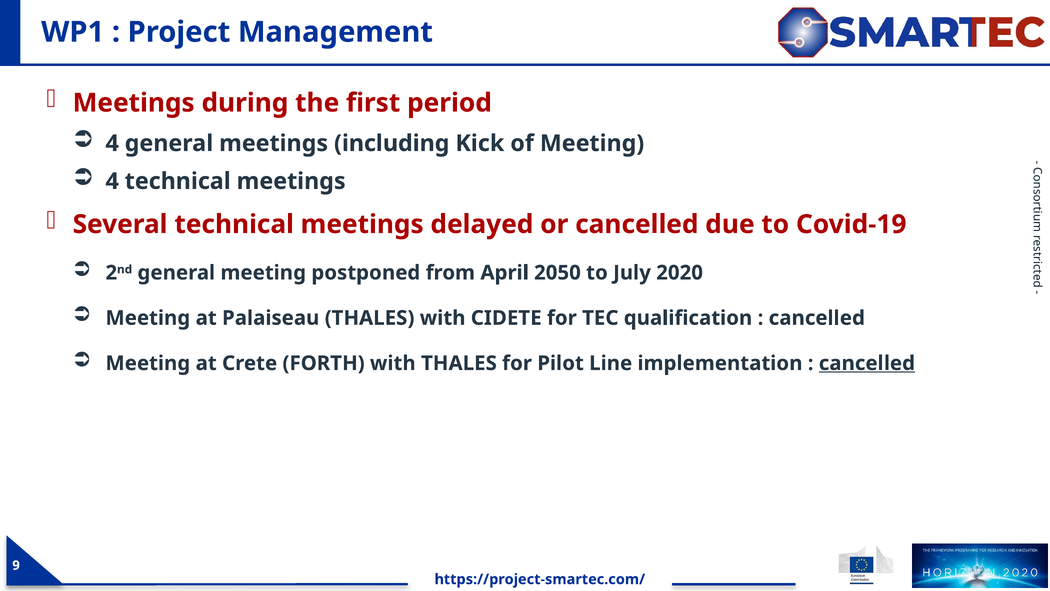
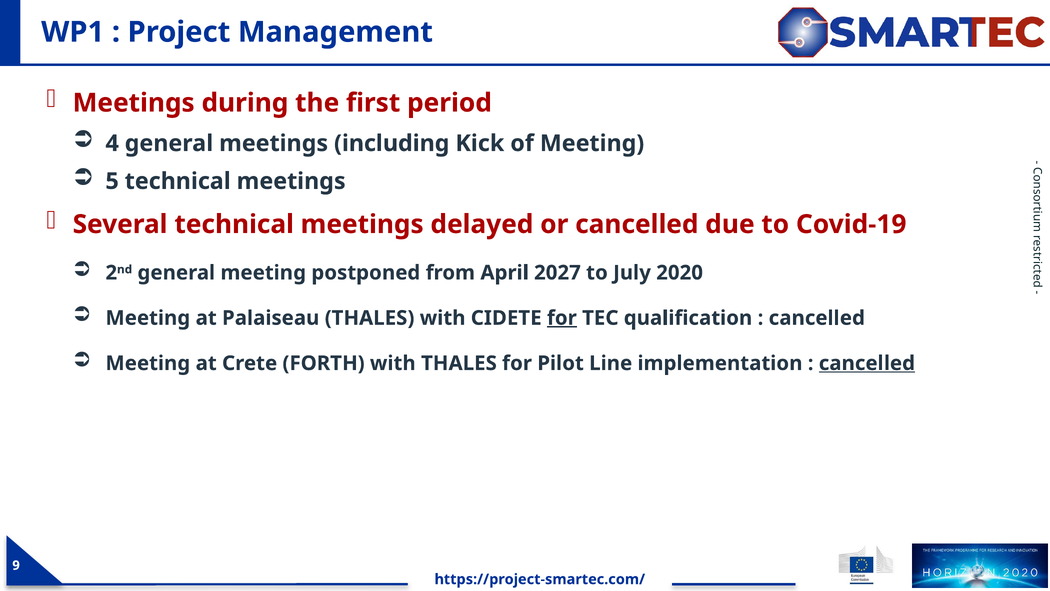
4 at (112, 181): 4 -> 5
2050: 2050 -> 2027
for at (562, 318) underline: none -> present
